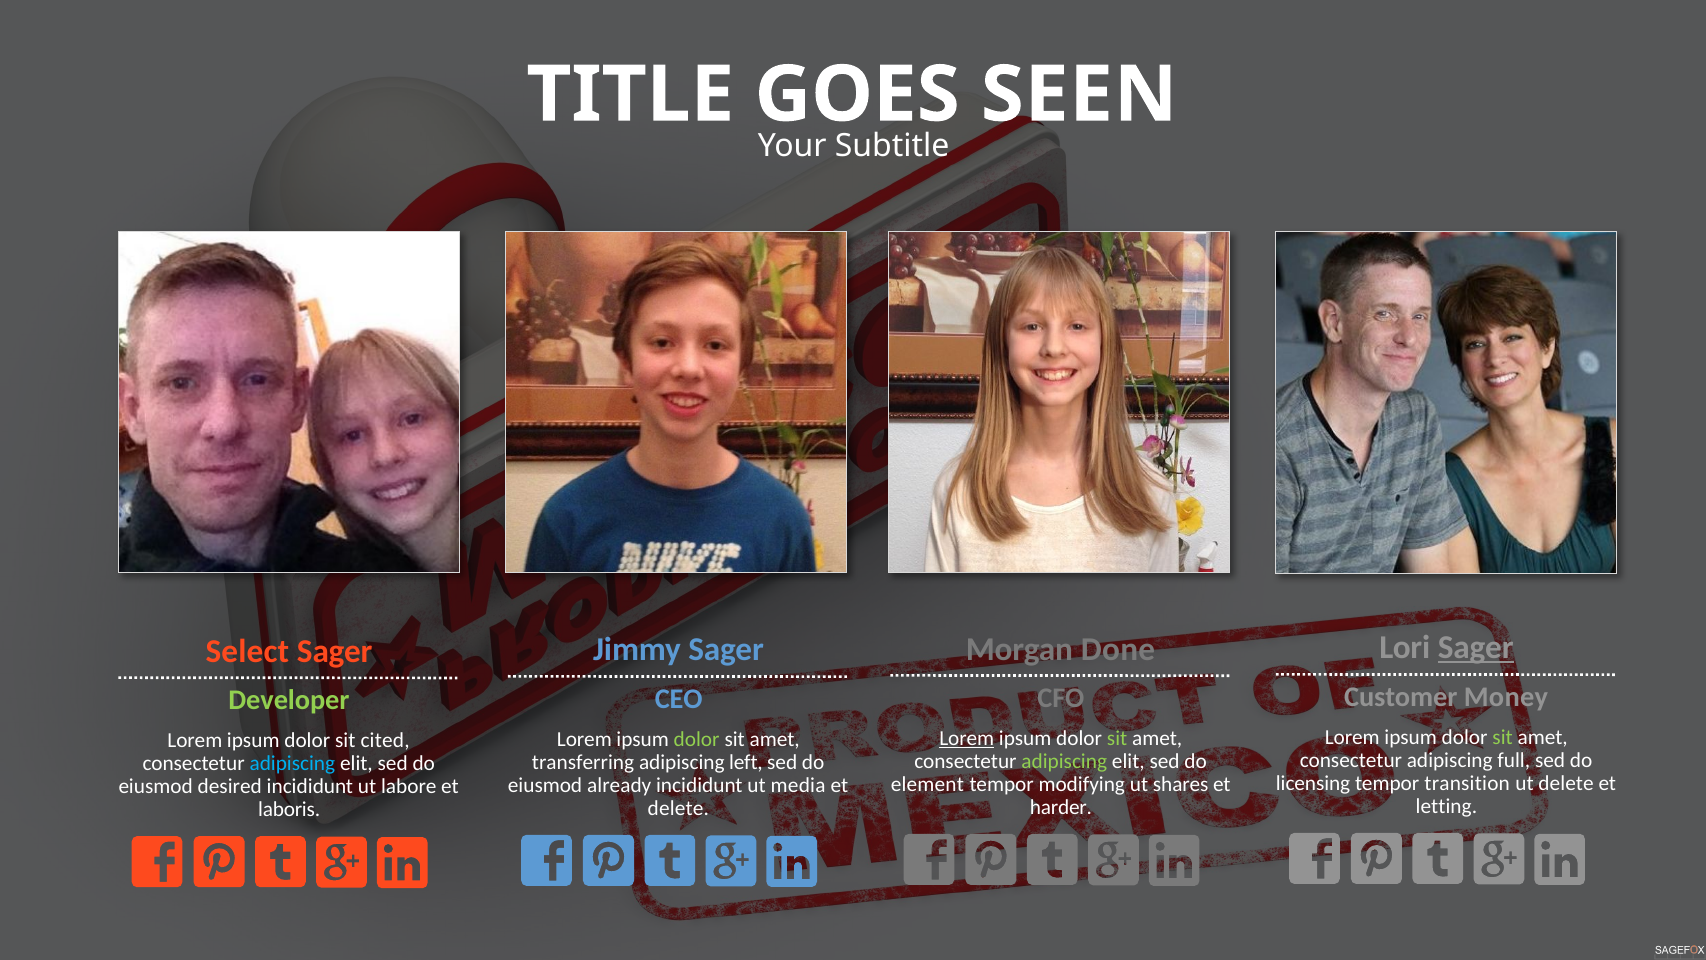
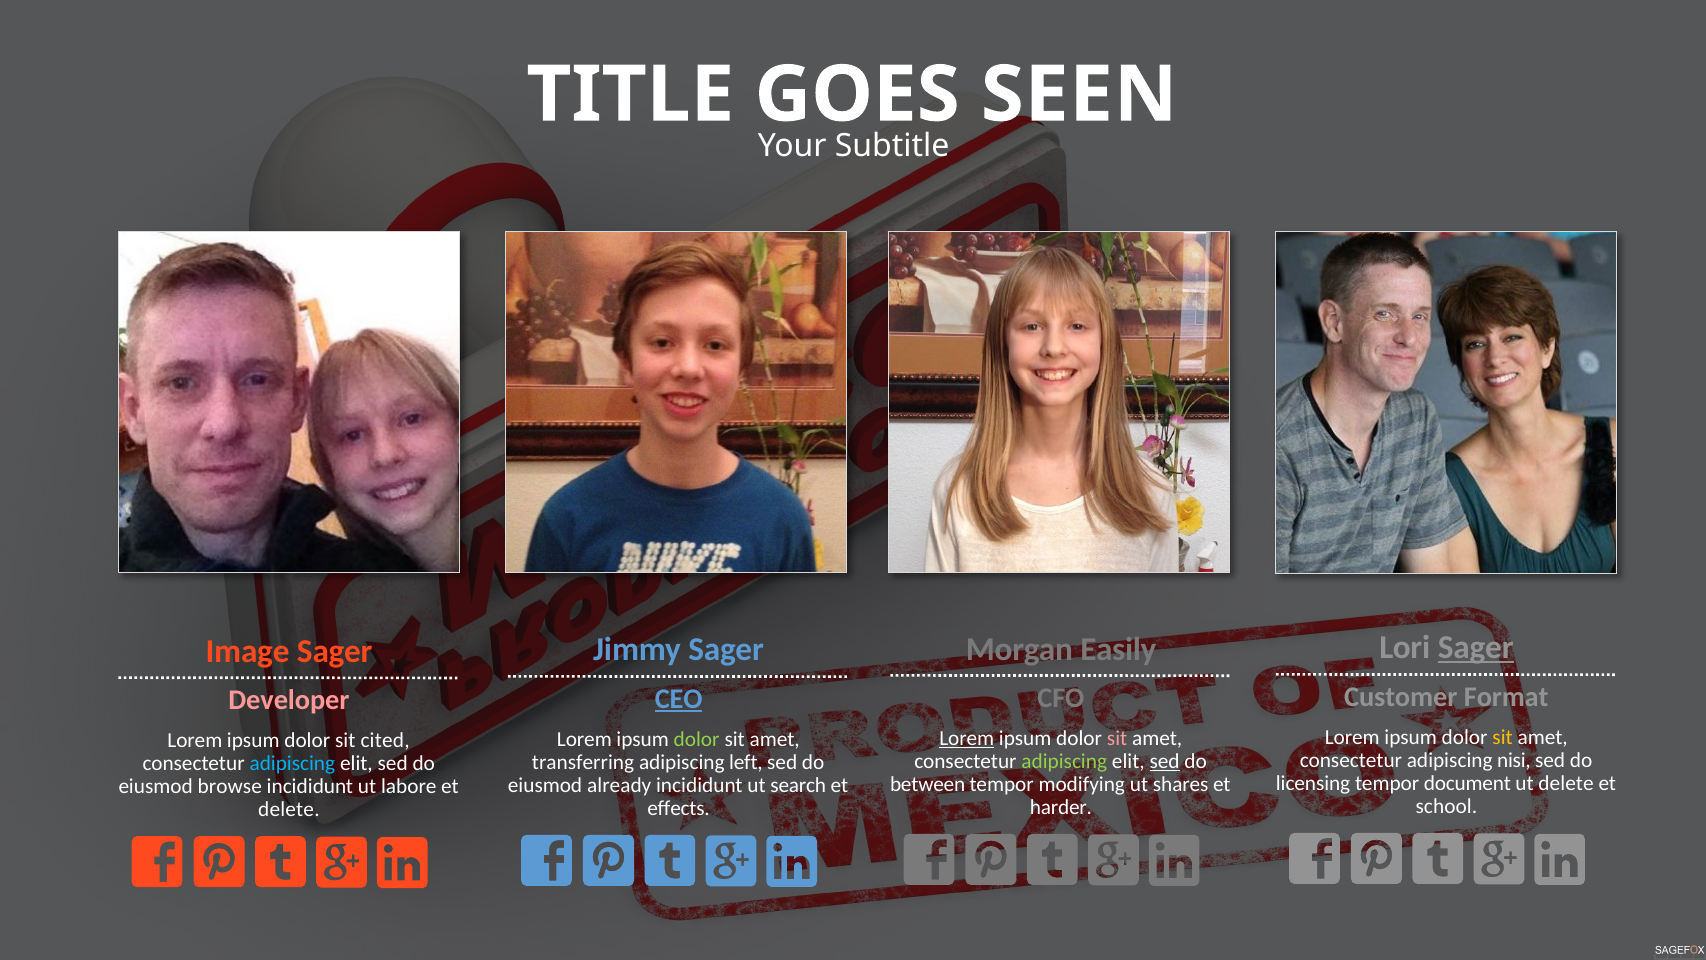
Done: Done -> Easily
Select: Select -> Image
Money: Money -> Format
CEO underline: none -> present
Developer colour: light green -> pink
sit at (1503, 737) colour: light green -> yellow
sit at (1117, 738) colour: light green -> pink
full: full -> nisi
sed at (1165, 761) underline: none -> present
transition: transition -> document
element: element -> between
media: media -> search
desired: desired -> browse
letting: letting -> school
delete at (678, 808): delete -> effects
laboris at (289, 809): laboris -> delete
